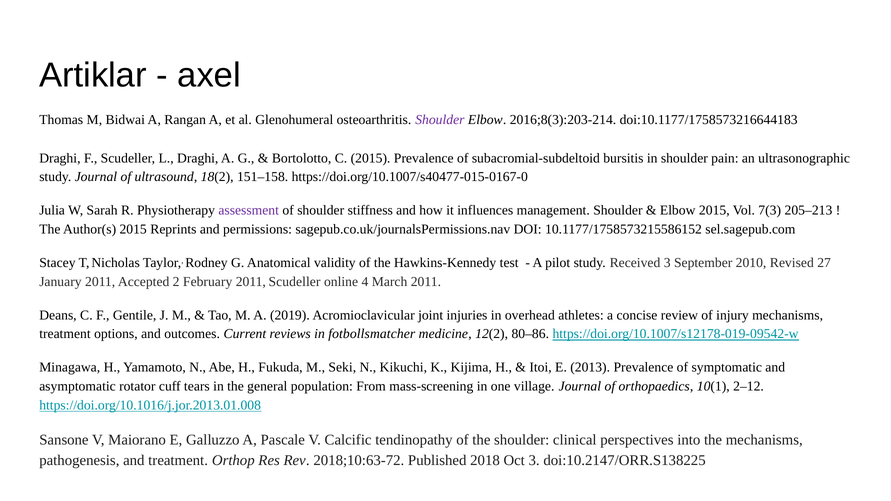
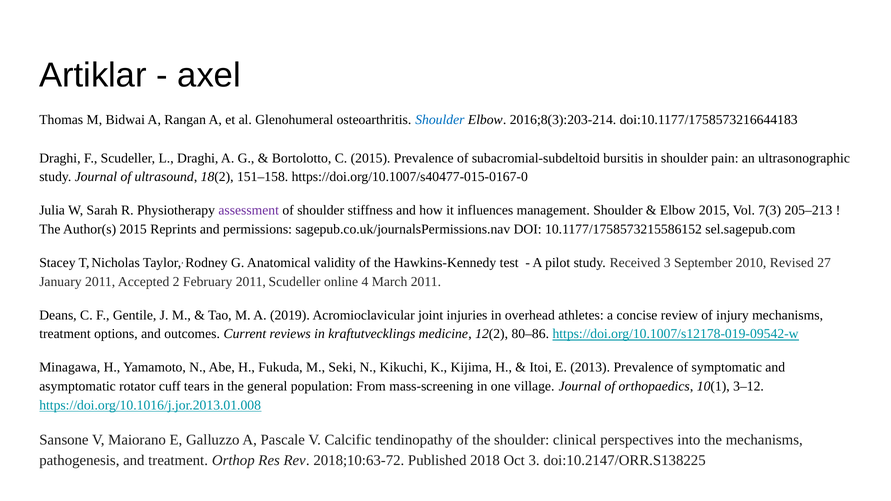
Shoulder at (440, 120) colour: purple -> blue
fotbollsmatcher: fotbollsmatcher -> kraftutvecklings
2–12: 2–12 -> 3–12
